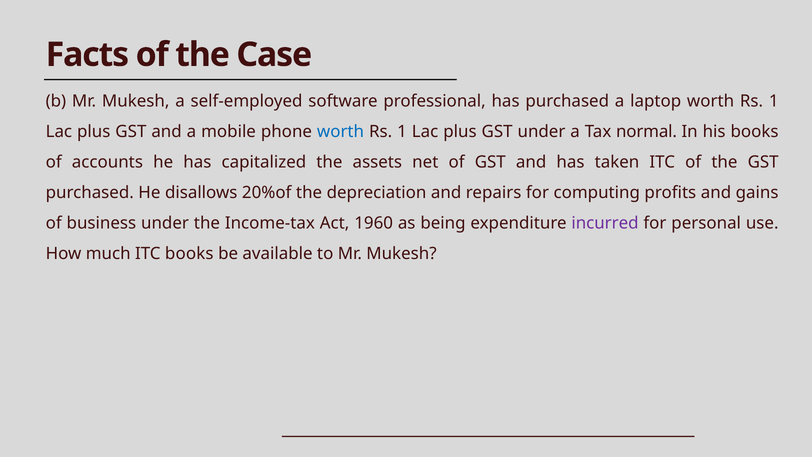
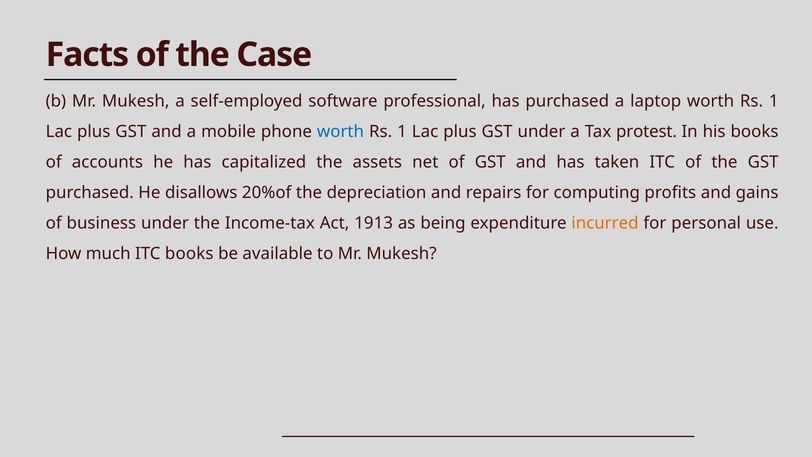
normal: normal -> protest
1960: 1960 -> 1913
incurred colour: purple -> orange
